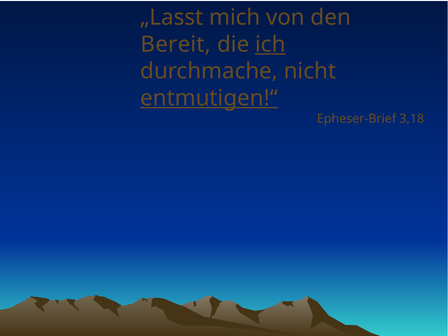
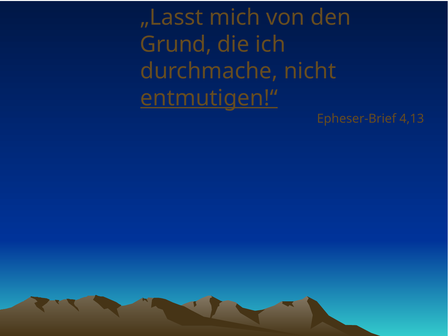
Bereit: Bereit -> Grund
ich underline: present -> none
3,18: 3,18 -> 4,13
